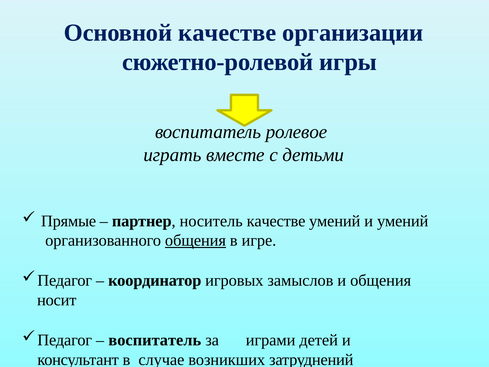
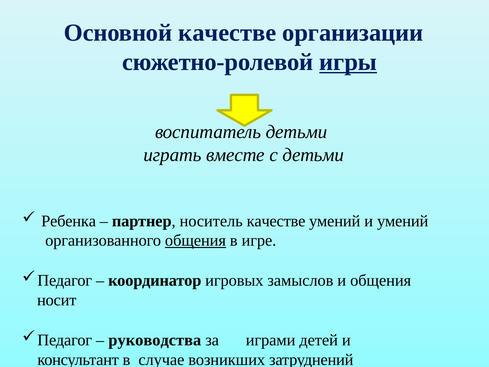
игры underline: none -> present
воспитатель ролевое: ролевое -> детьми
Прямые: Прямые -> Ребенка
воспитатель at (155, 340): воспитатель -> руководства
